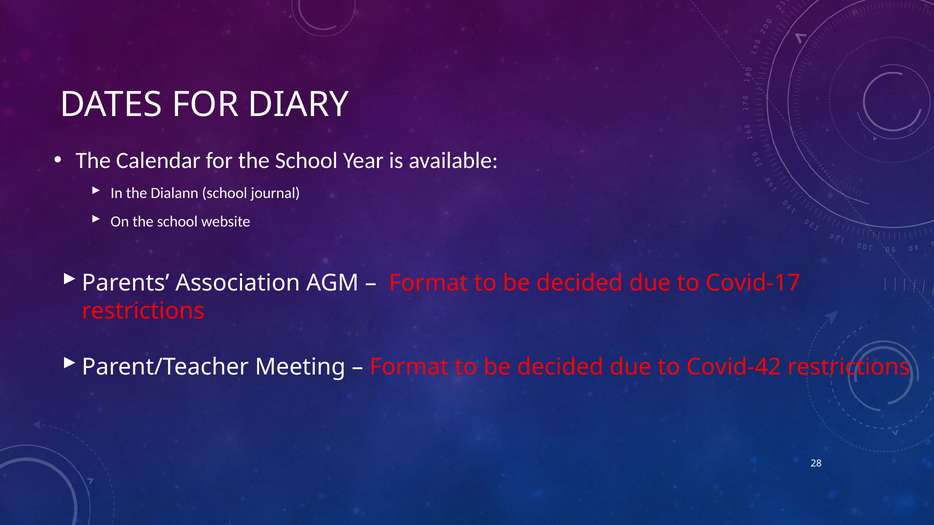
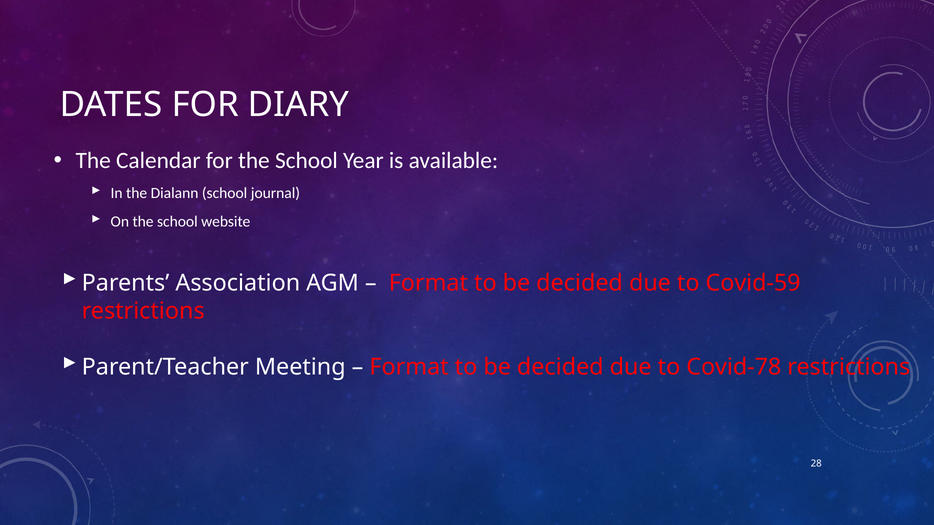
Covid-17: Covid-17 -> Covid-59
Covid-42: Covid-42 -> Covid-78
